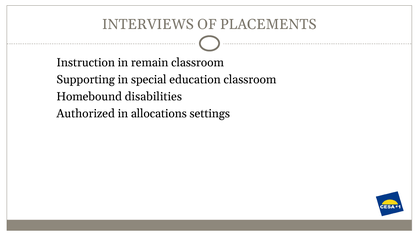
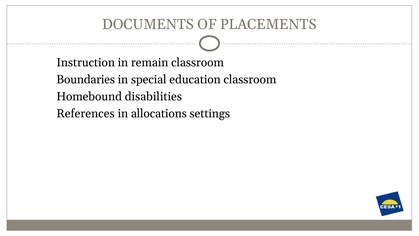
INTERVIEWS: INTERVIEWS -> DOCUMENTS
Supporting: Supporting -> Boundaries
Authorized: Authorized -> References
